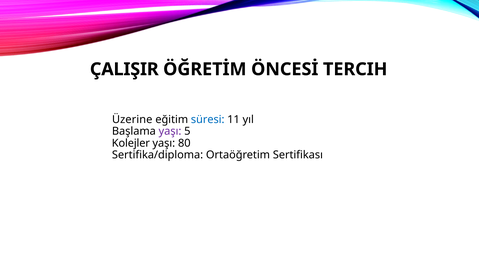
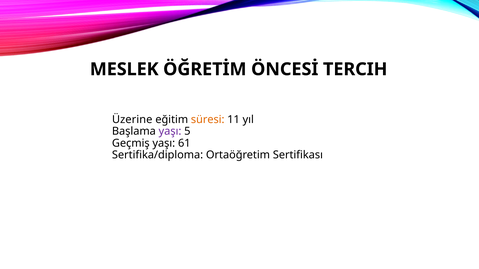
ÇALIŞIR: ÇALIŞIR -> MESLEK
süresi colour: blue -> orange
Kolejler: Kolejler -> Geçmiş
80: 80 -> 61
